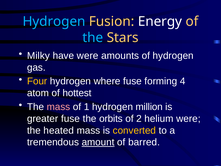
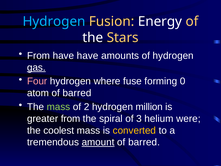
the at (93, 38) colour: light blue -> white
Milky at (38, 56): Milky -> From
have were: were -> have
gas underline: none -> present
Four colour: yellow -> pink
4: 4 -> 0
atom of hottest: hottest -> barred
mass at (58, 107) colour: pink -> light green
1: 1 -> 2
greater fuse: fuse -> from
orbits: orbits -> spiral
2: 2 -> 3
heated: heated -> coolest
